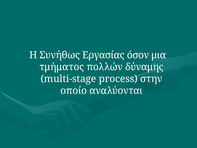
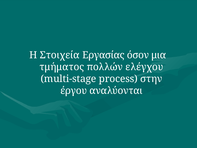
Συνήθως: Συνήθως -> Στοιχεία
δύναμης: δύναμης -> ελέγχου
οποίο: οποίο -> έργου
